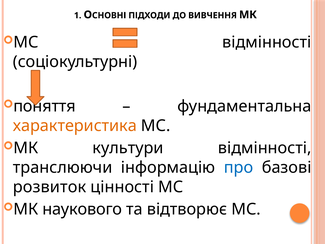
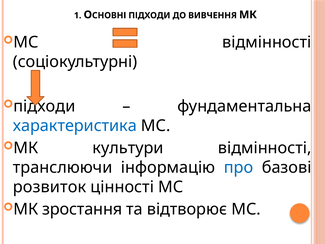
поняття at (44, 106): поняття -> підходи
характеристика colour: orange -> blue
наукового: наукового -> зростання
